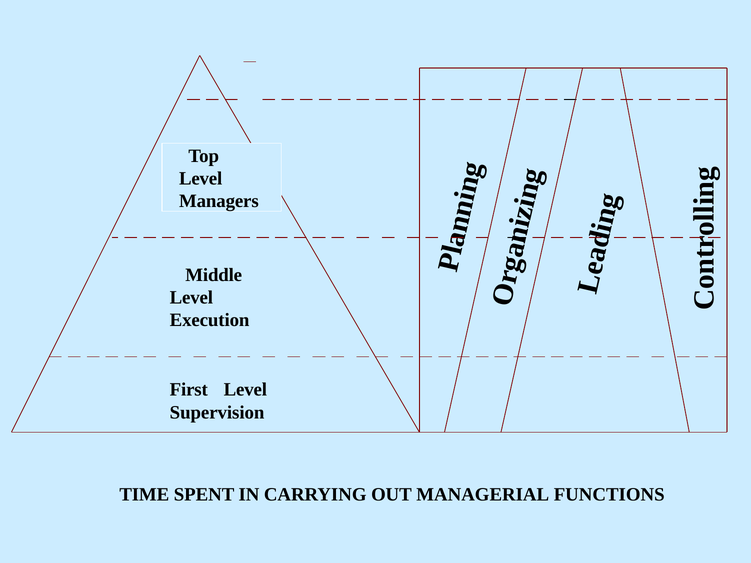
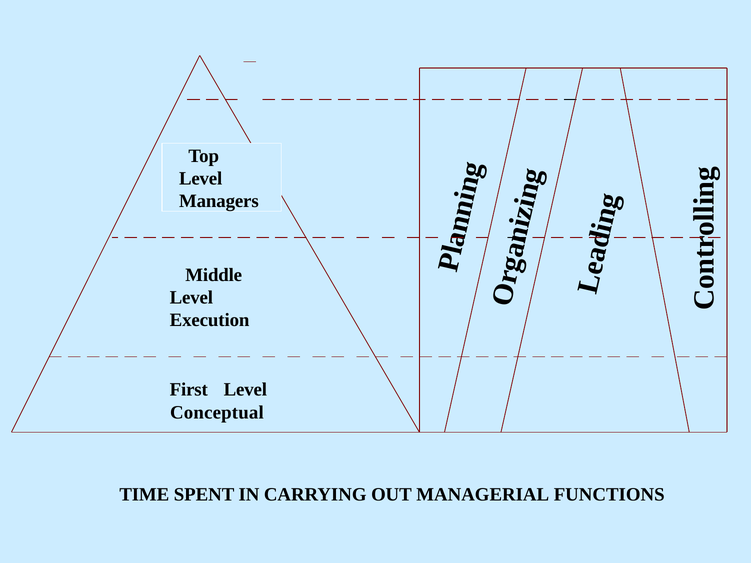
Supervision: Supervision -> Conceptual
